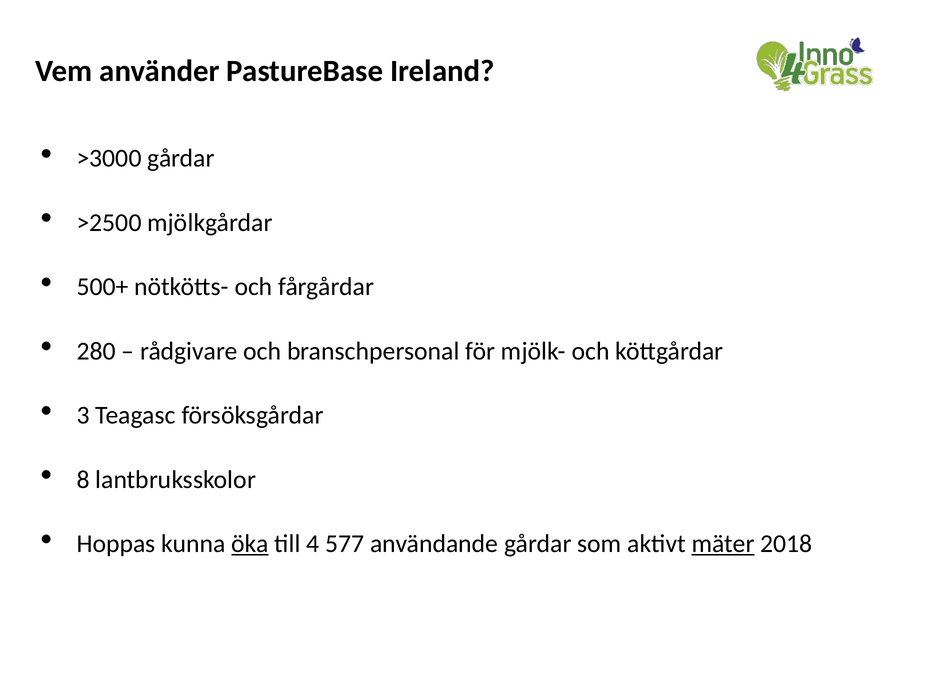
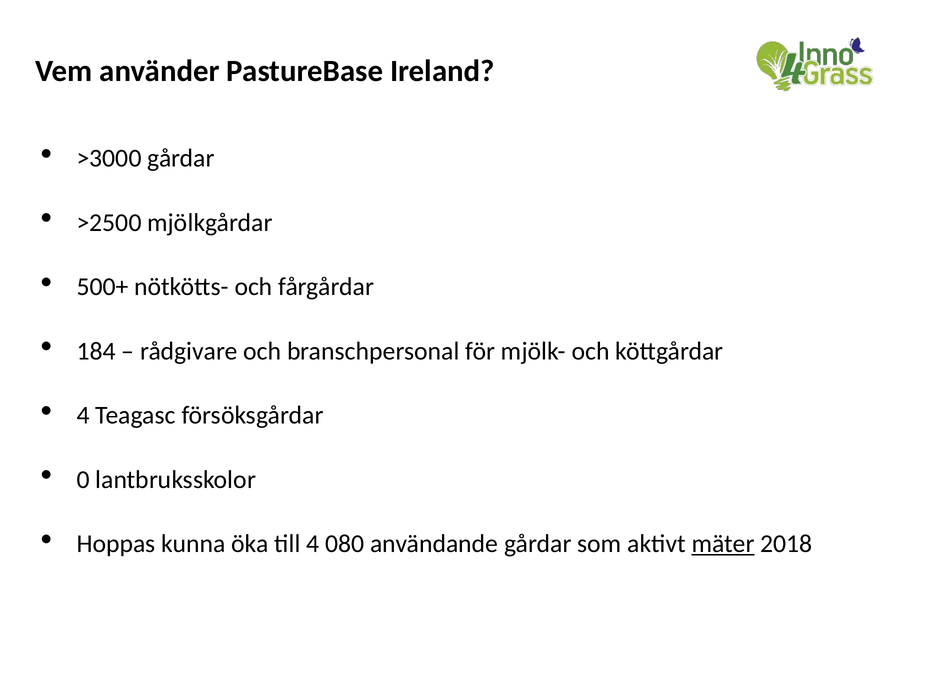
280: 280 -> 184
3 at (83, 415): 3 -> 4
8: 8 -> 0
öka underline: present -> none
577: 577 -> 080
